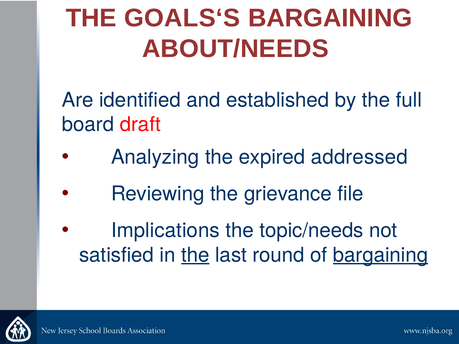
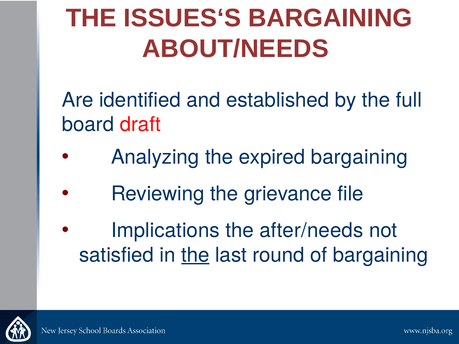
GOALS‘S: GOALS‘S -> ISSUES‘S
expired addressed: addressed -> bargaining
topic/needs: topic/needs -> after/needs
bargaining at (380, 255) underline: present -> none
